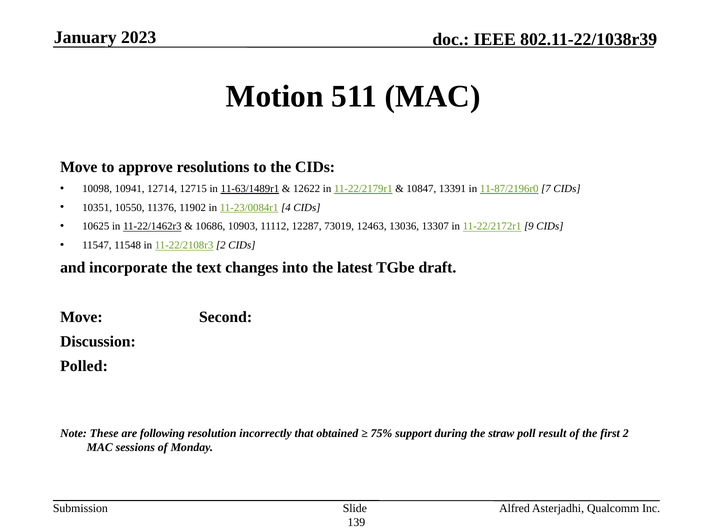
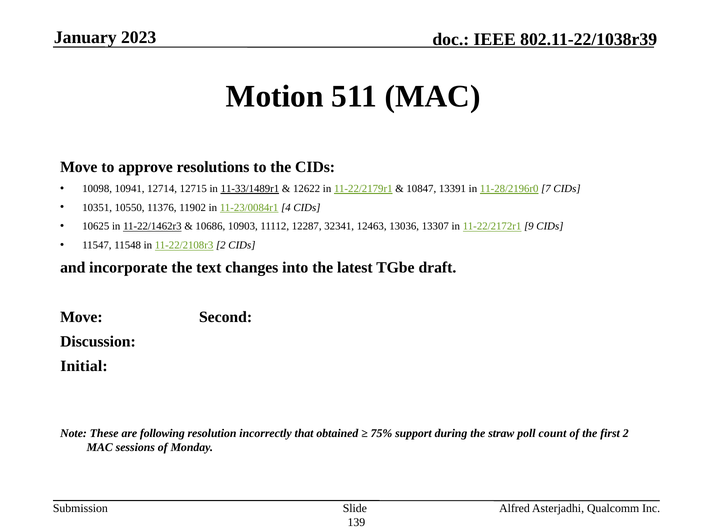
11-63/1489r1: 11-63/1489r1 -> 11-33/1489r1
11-87/2196r0: 11-87/2196r0 -> 11-28/2196r0
73019: 73019 -> 32341
Polled: Polled -> Initial
result: result -> count
